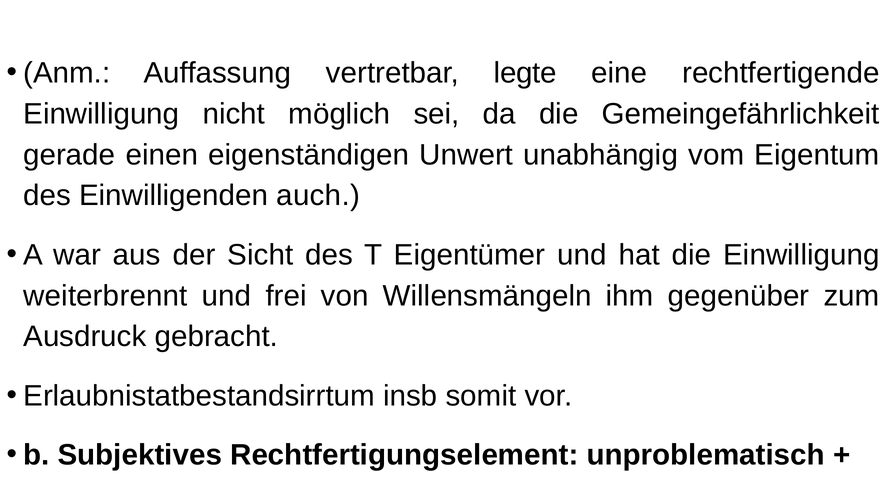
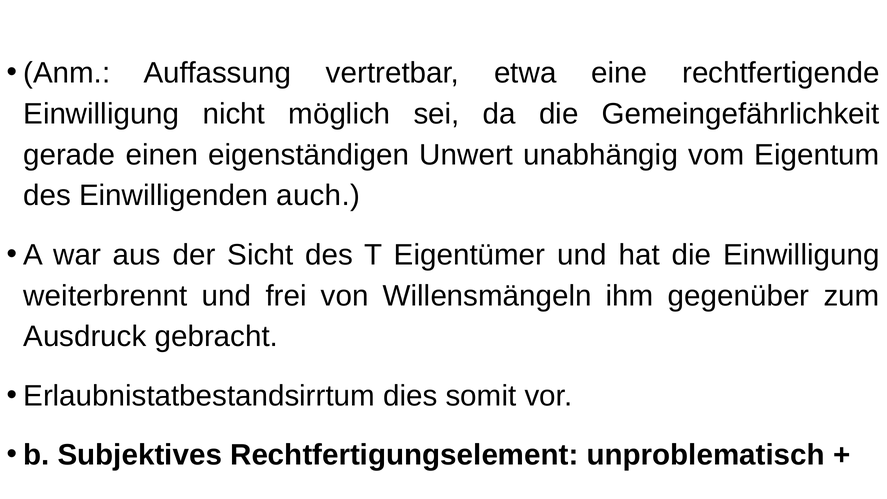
legte: legte -> etwa
insb: insb -> dies
